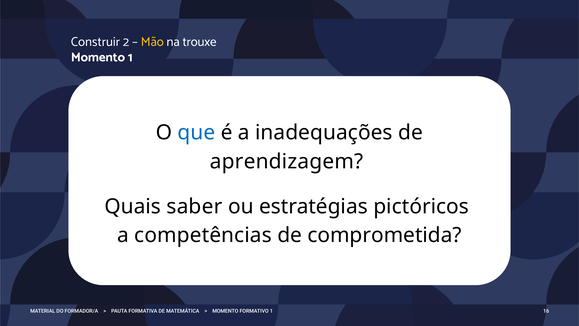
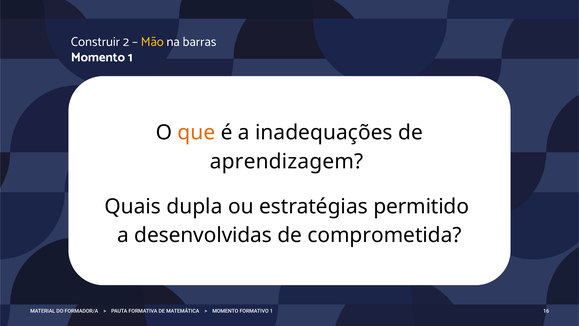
trouxe: trouxe -> barras
que colour: blue -> orange
saber: saber -> dupla
pictóricos: pictóricos -> permitido
competências: competências -> desenvolvidas
